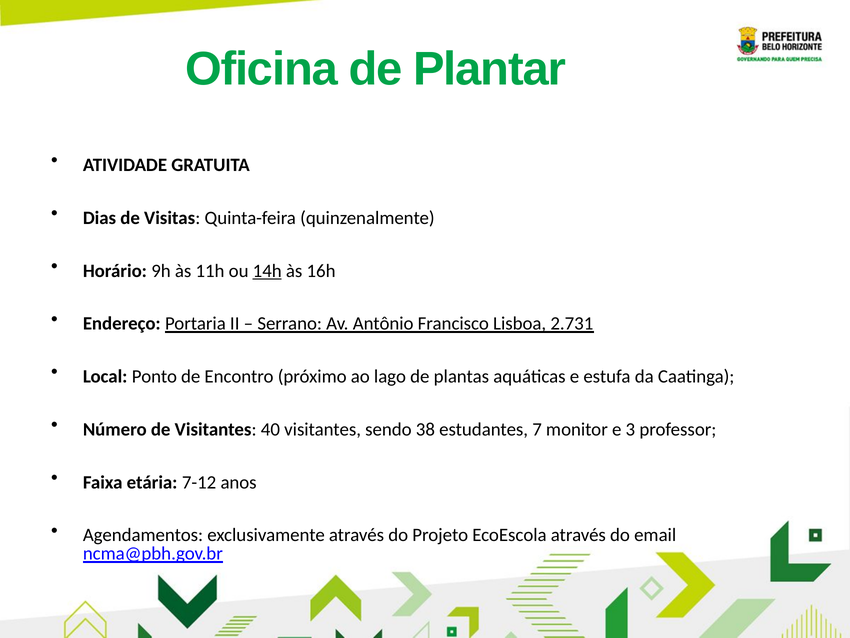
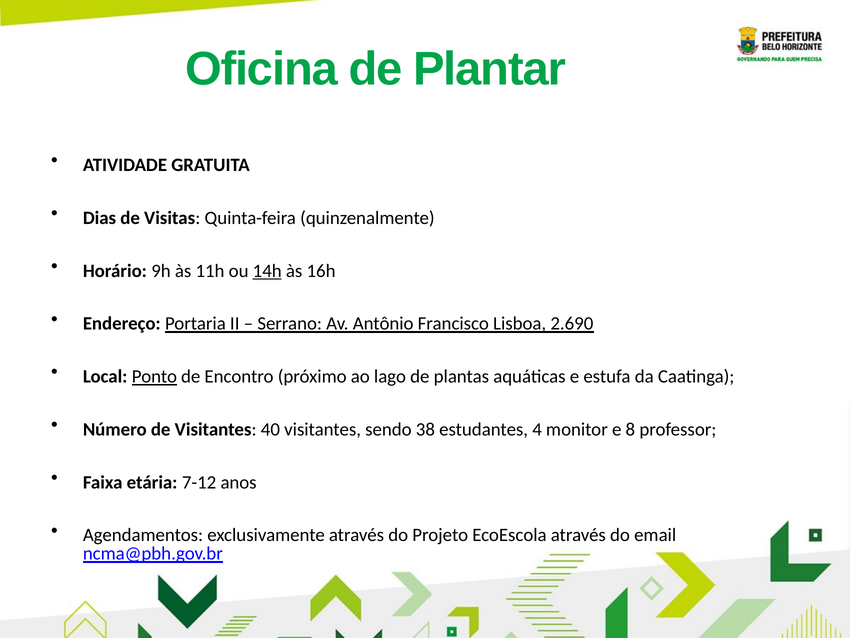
2.731: 2.731 -> 2.690
Ponto underline: none -> present
7: 7 -> 4
3: 3 -> 8
